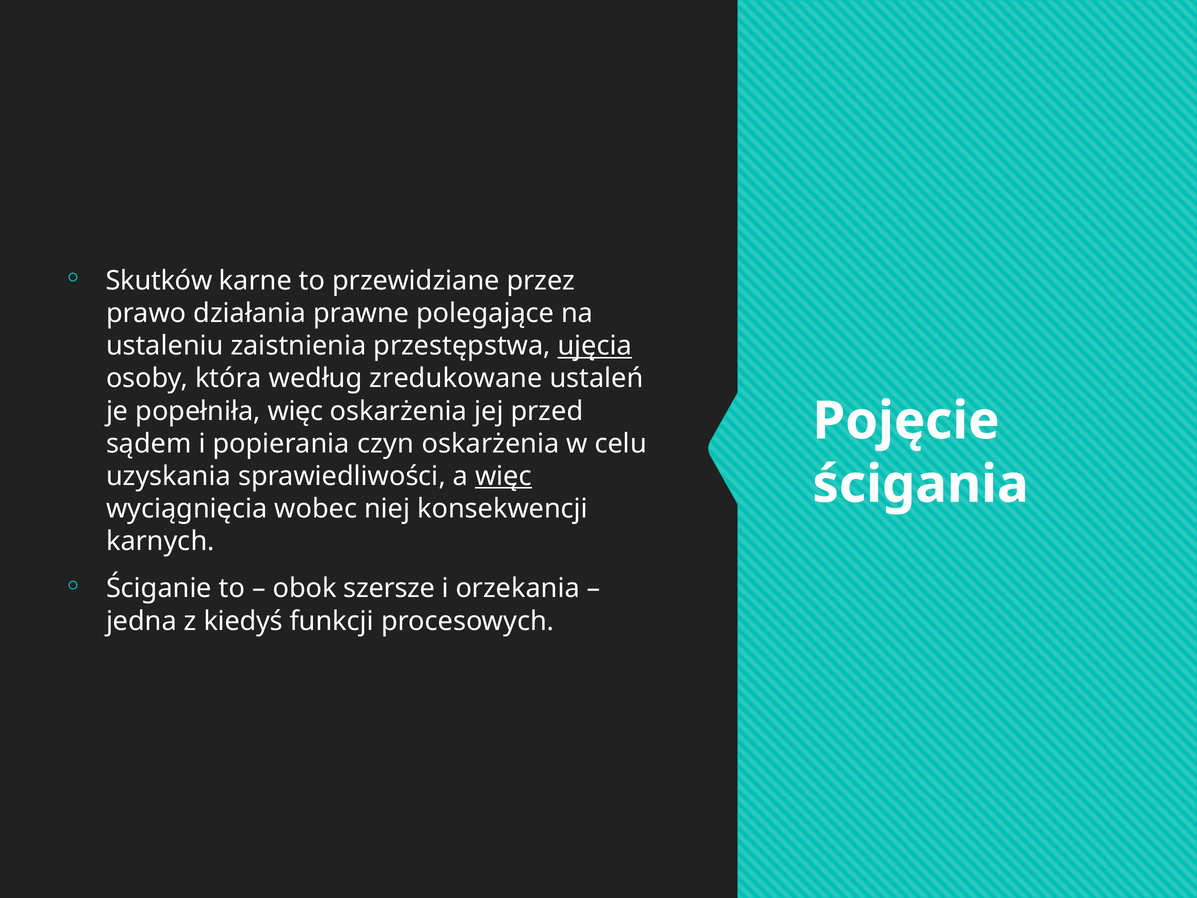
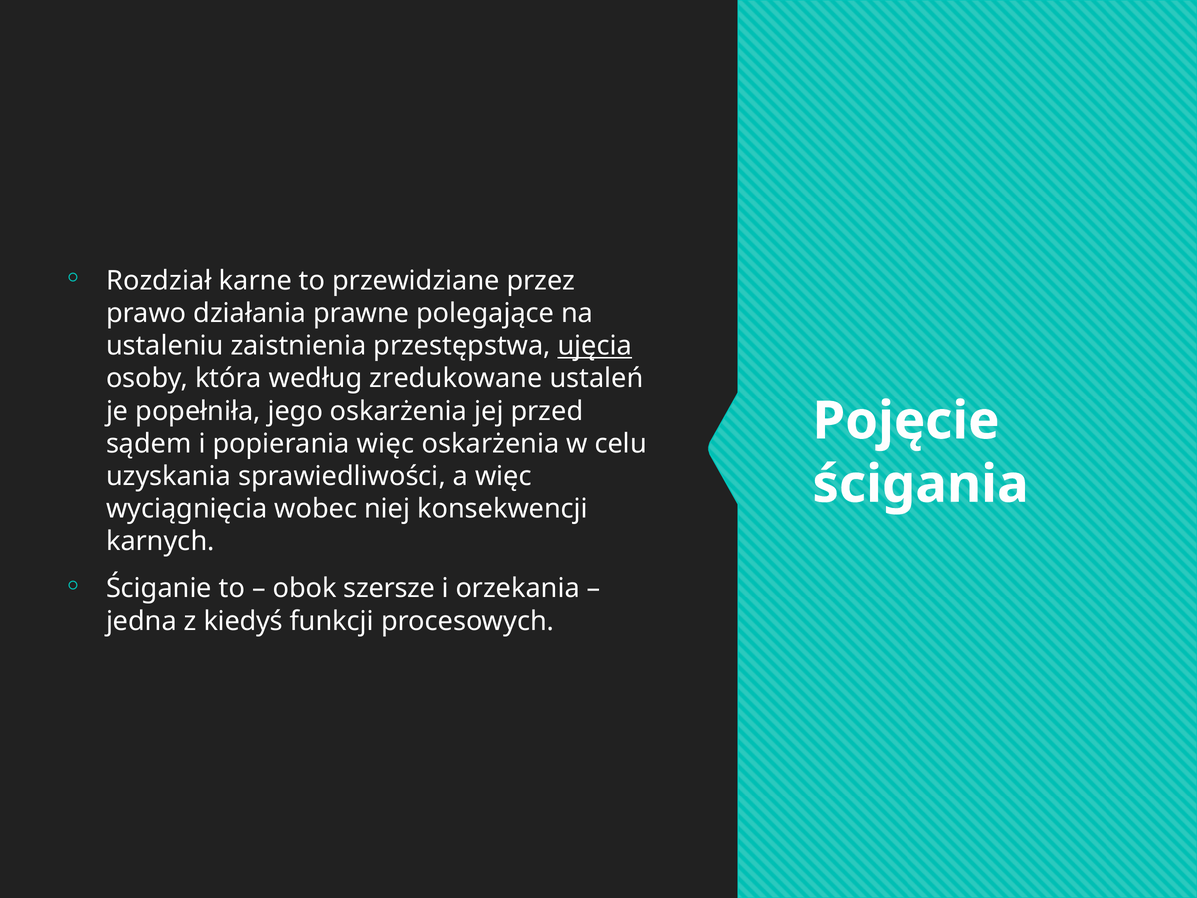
Skutków: Skutków -> Rozdział
popełniła więc: więc -> jego
popierania czyn: czyn -> więc
więc at (503, 476) underline: present -> none
